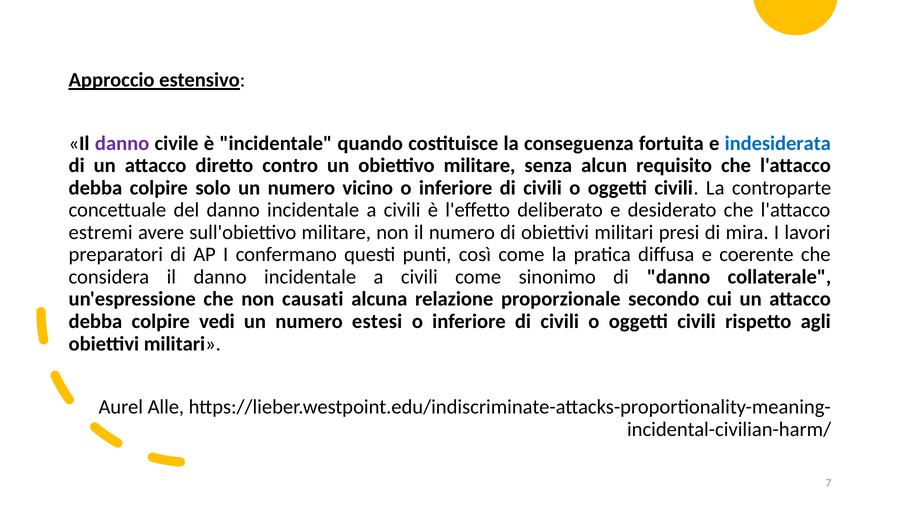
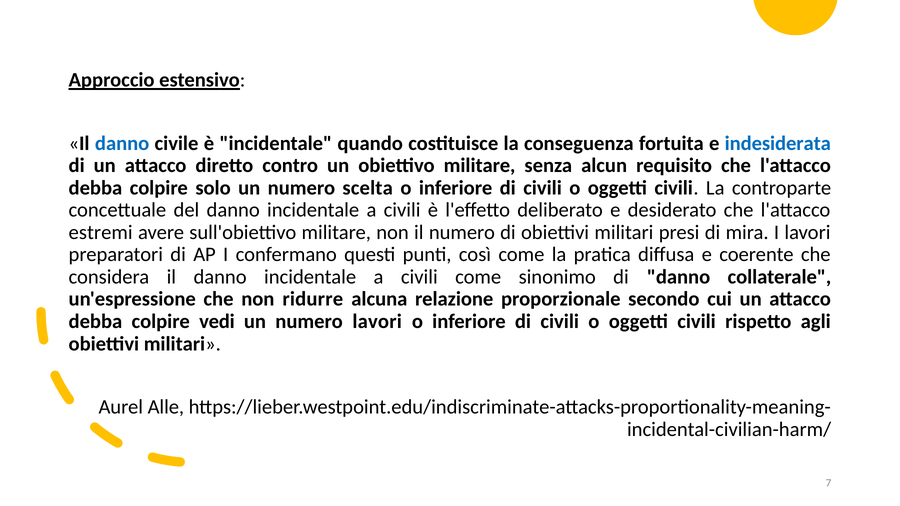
danno at (122, 143) colour: purple -> blue
vicino: vicino -> scelta
causati: causati -> ridurre
numero estesi: estesi -> lavori
